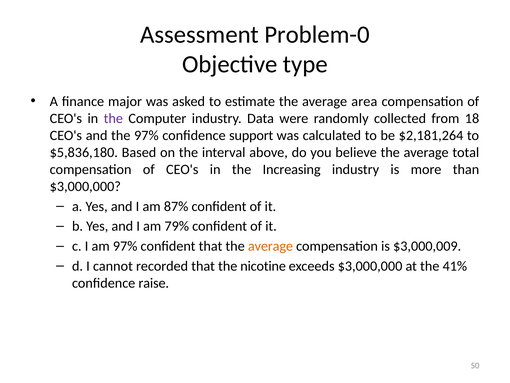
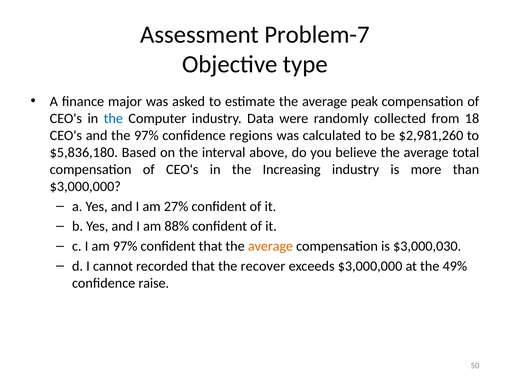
Problem-0: Problem-0 -> Problem-7
area: area -> peak
the at (113, 118) colour: purple -> blue
support: support -> regions
$2,181,264: $2,181,264 -> $2,981,260
87%: 87% -> 27%
79%: 79% -> 88%
$3,000,009: $3,000,009 -> $3,000,030
nicotine: nicotine -> recover
41%: 41% -> 49%
